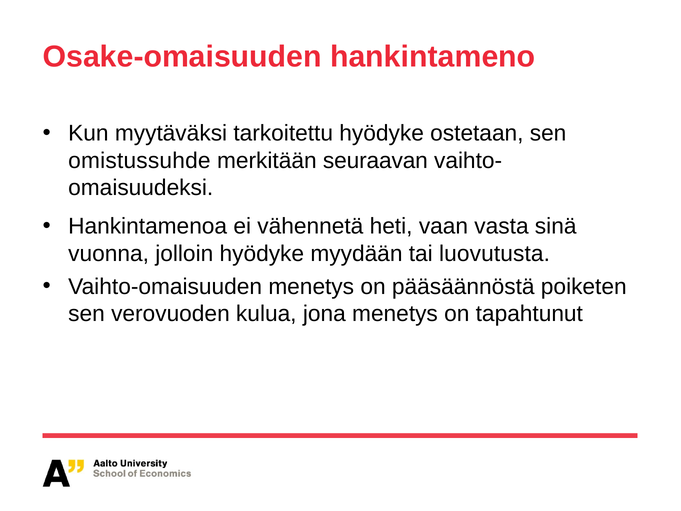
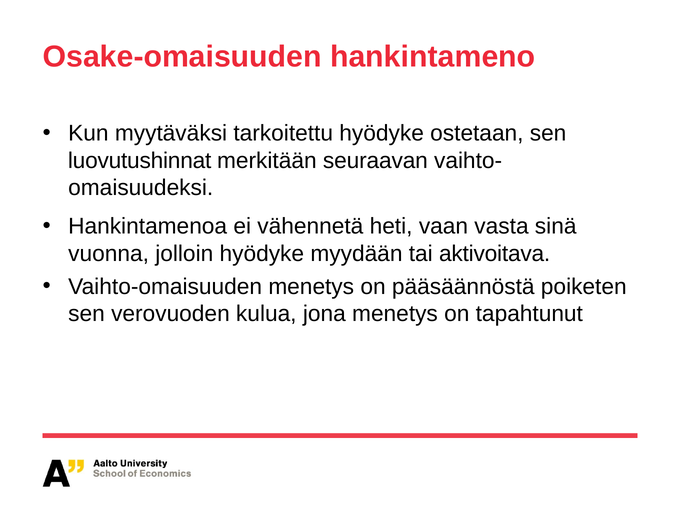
omistussuhde: omistussuhde -> luovutushinnat
luovutusta: luovutusta -> aktivoitava
